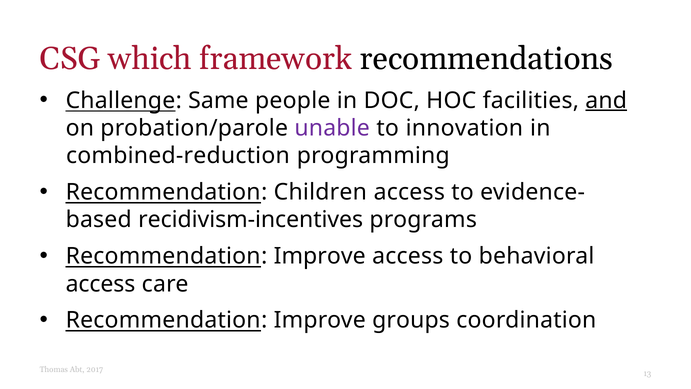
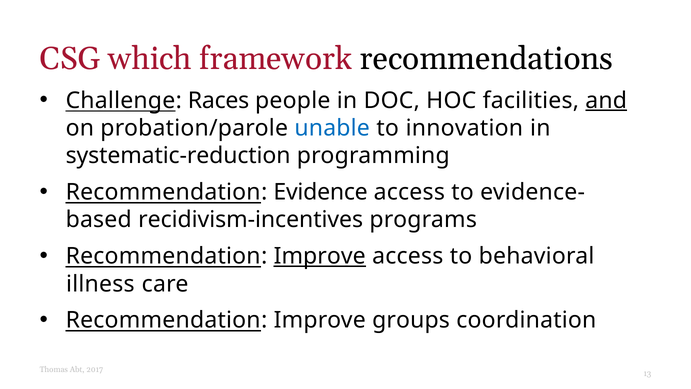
Same: Same -> Races
unable colour: purple -> blue
combined-reduction: combined-reduction -> systematic-reduction
Children: Children -> Evidence
Improve at (320, 256) underline: none -> present
access at (100, 284): access -> illness
